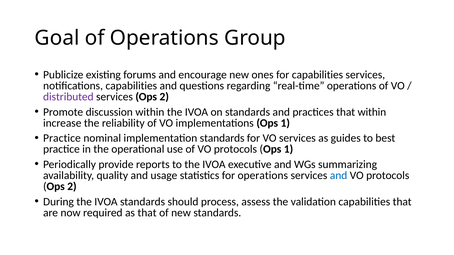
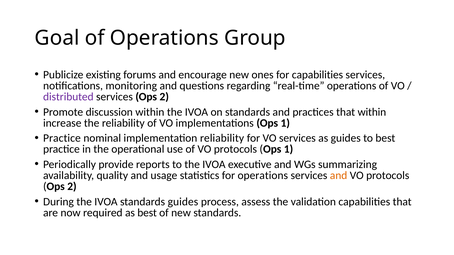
notifications capabilities: capabilities -> monitoring
implementation standards: standards -> reliability
and at (339, 176) colour: blue -> orange
standards should: should -> guides
as that: that -> best
